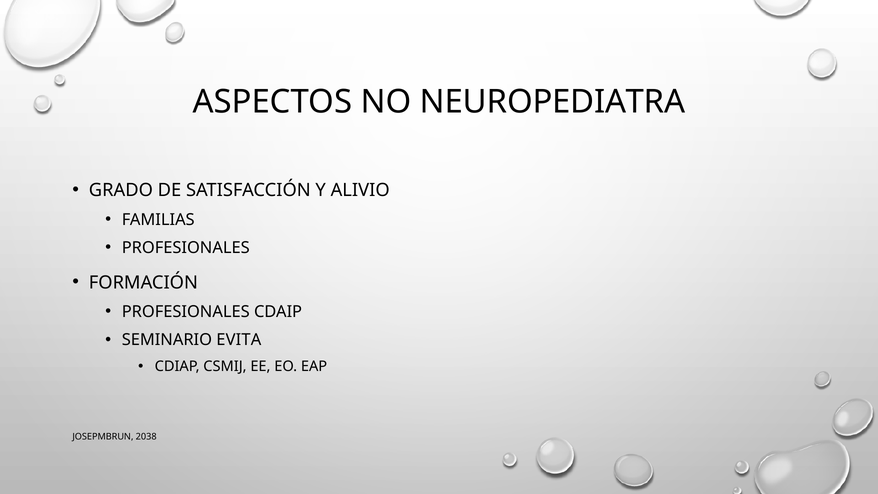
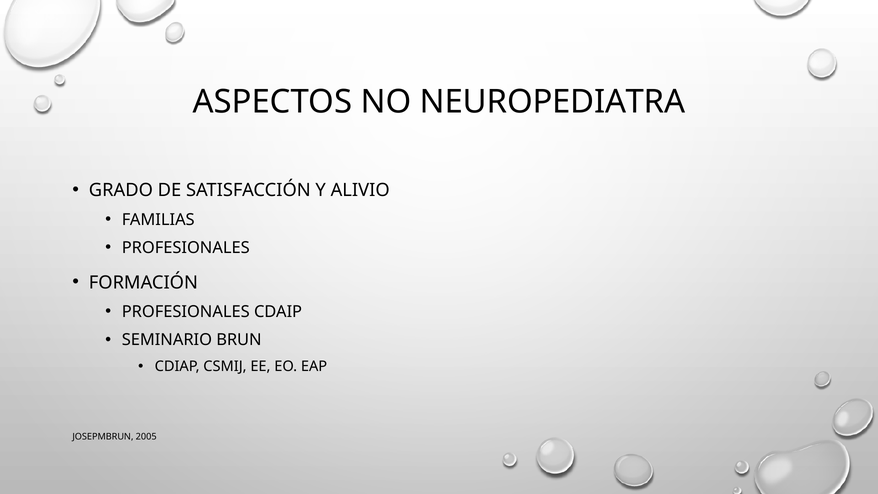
EVITA: EVITA -> BRUN
2038: 2038 -> 2005
